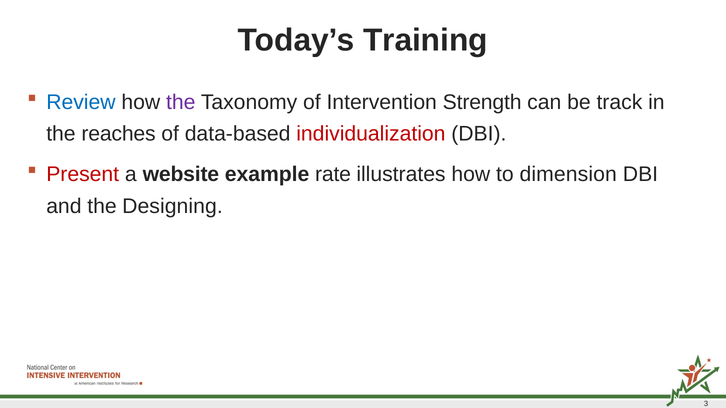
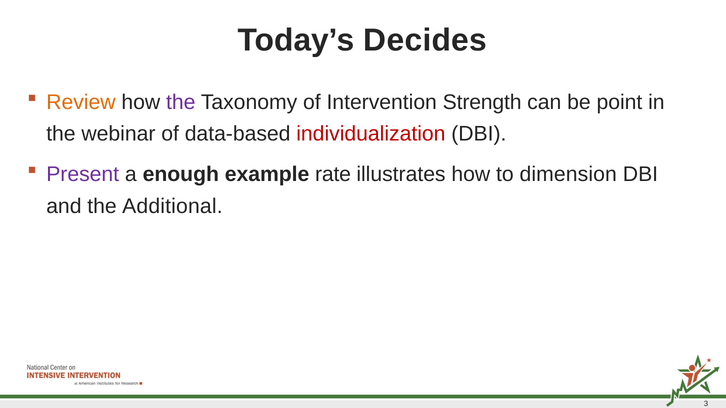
Training: Training -> Decides
Review colour: blue -> orange
track: track -> point
reaches: reaches -> webinar
Present colour: red -> purple
website: website -> enough
Designing: Designing -> Additional
